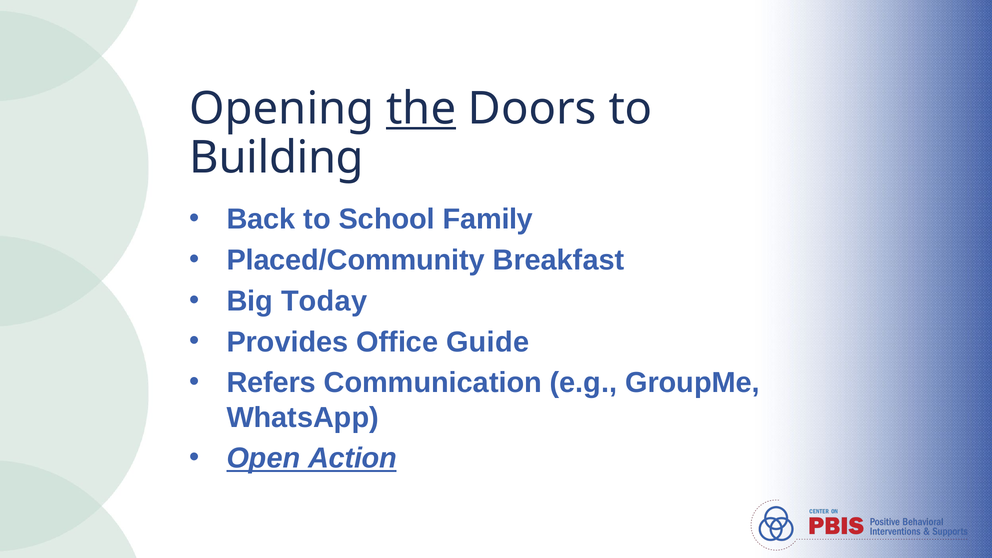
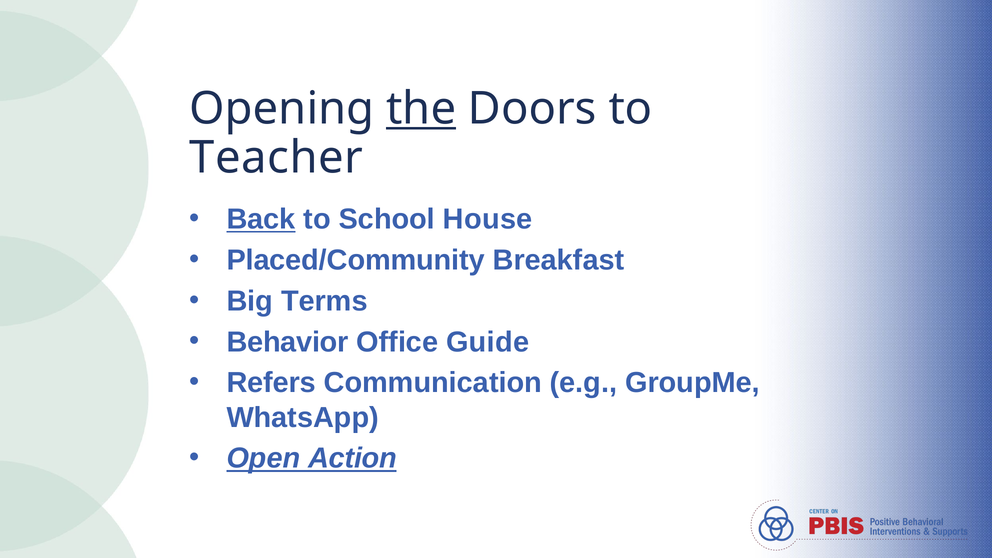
Building: Building -> Teacher
Back underline: none -> present
Family: Family -> House
Today: Today -> Terms
Provides: Provides -> Behavior
